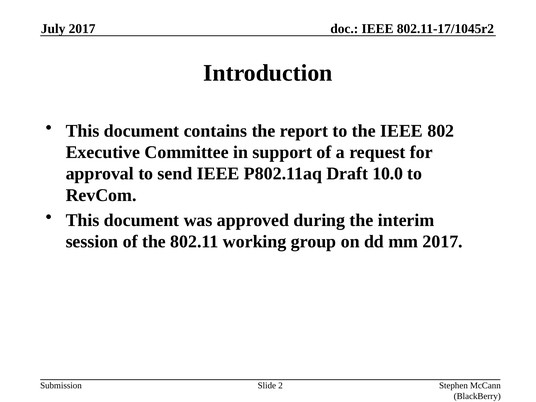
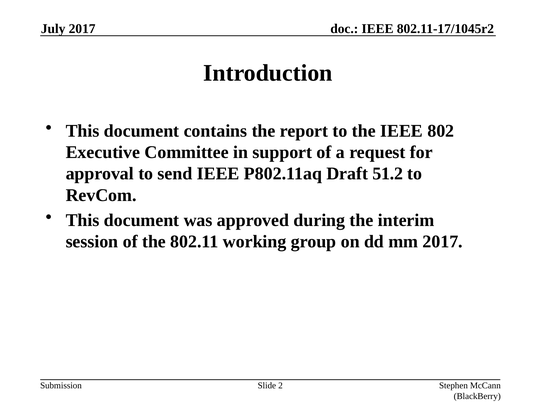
10.0: 10.0 -> 51.2
